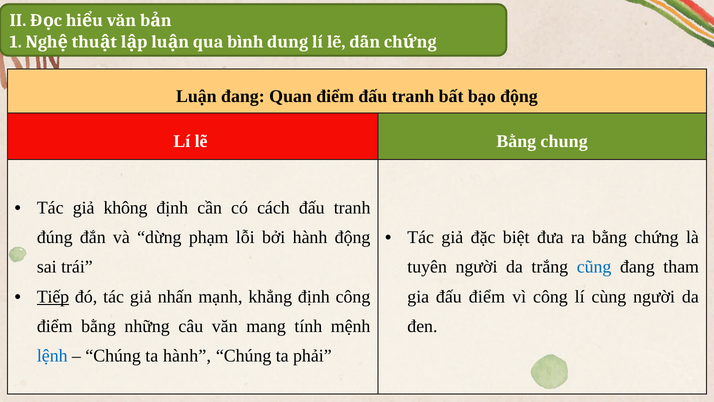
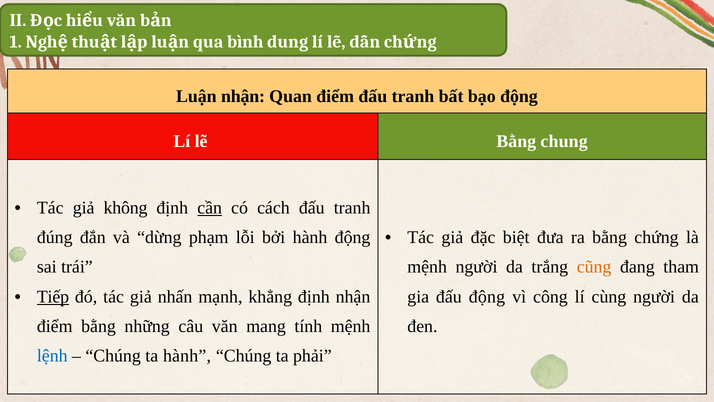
Luận đang: đang -> nhận
cần underline: none -> present
tuyên at (427, 267): tuyên -> mệnh
cũng colour: blue -> orange
định công: công -> nhận
đấu điểm: điểm -> động
